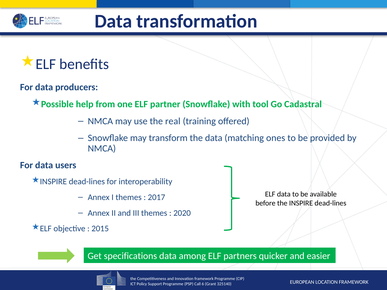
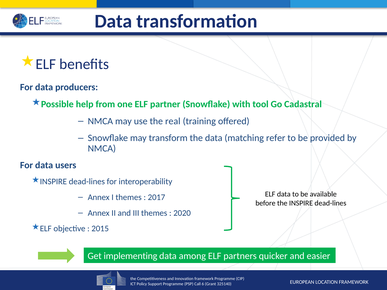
ones: ones -> refer
specifications: specifications -> implementing
